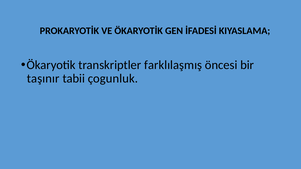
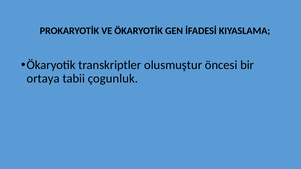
farklılaşmış: farklılaşmış -> olusmuştur
taşınır: taşınır -> ortaya
